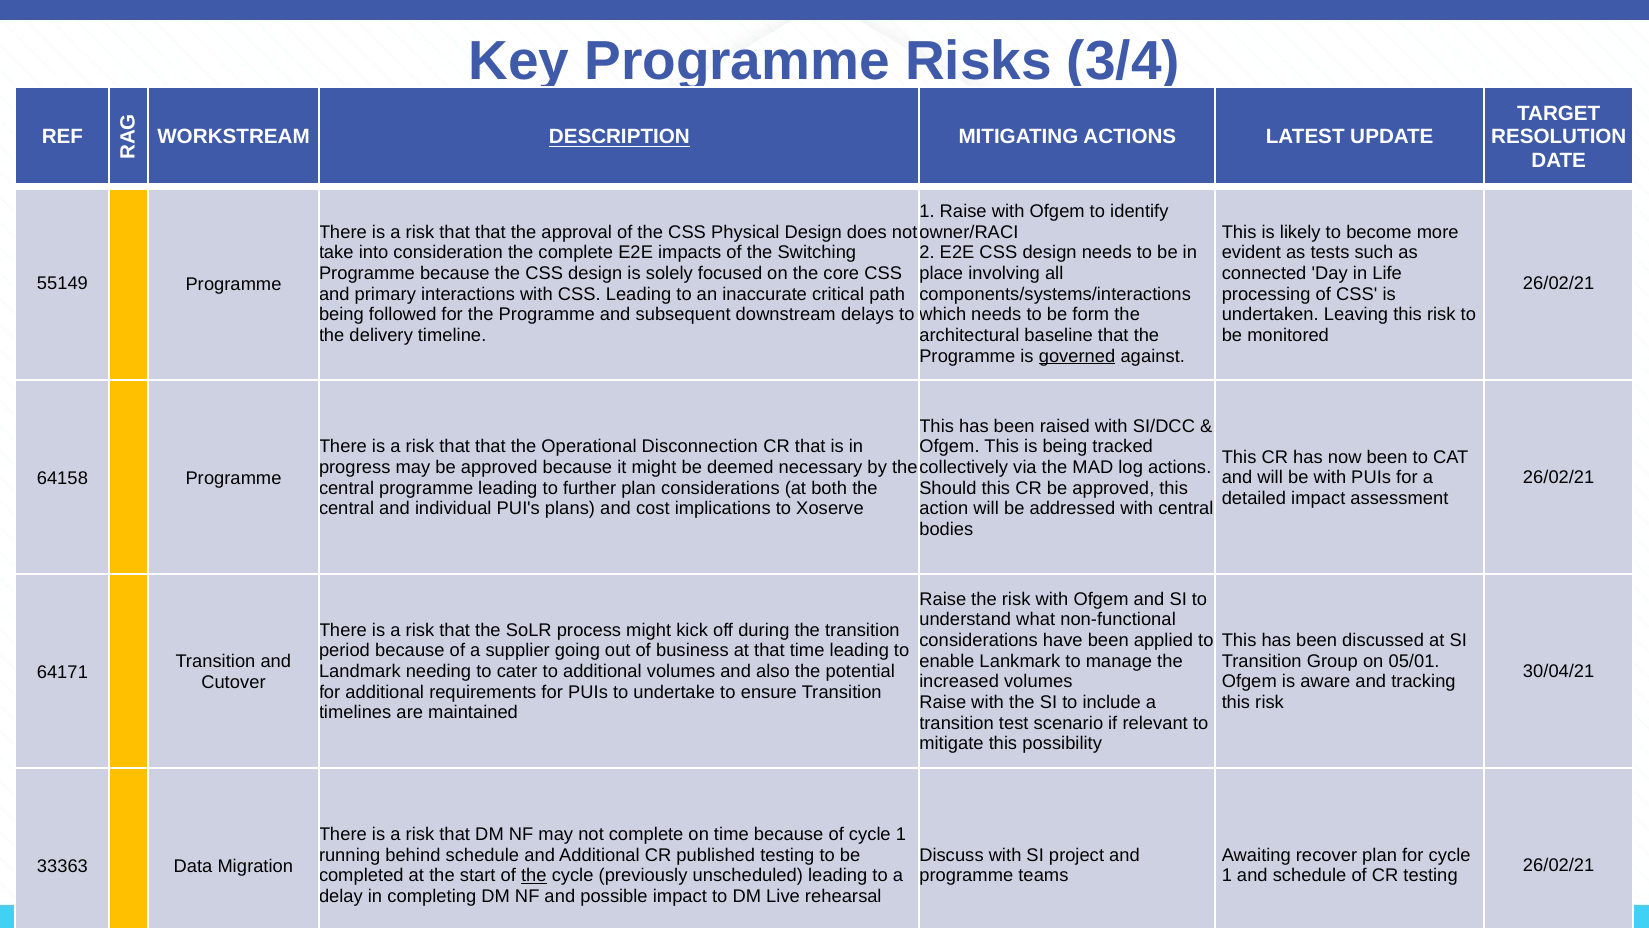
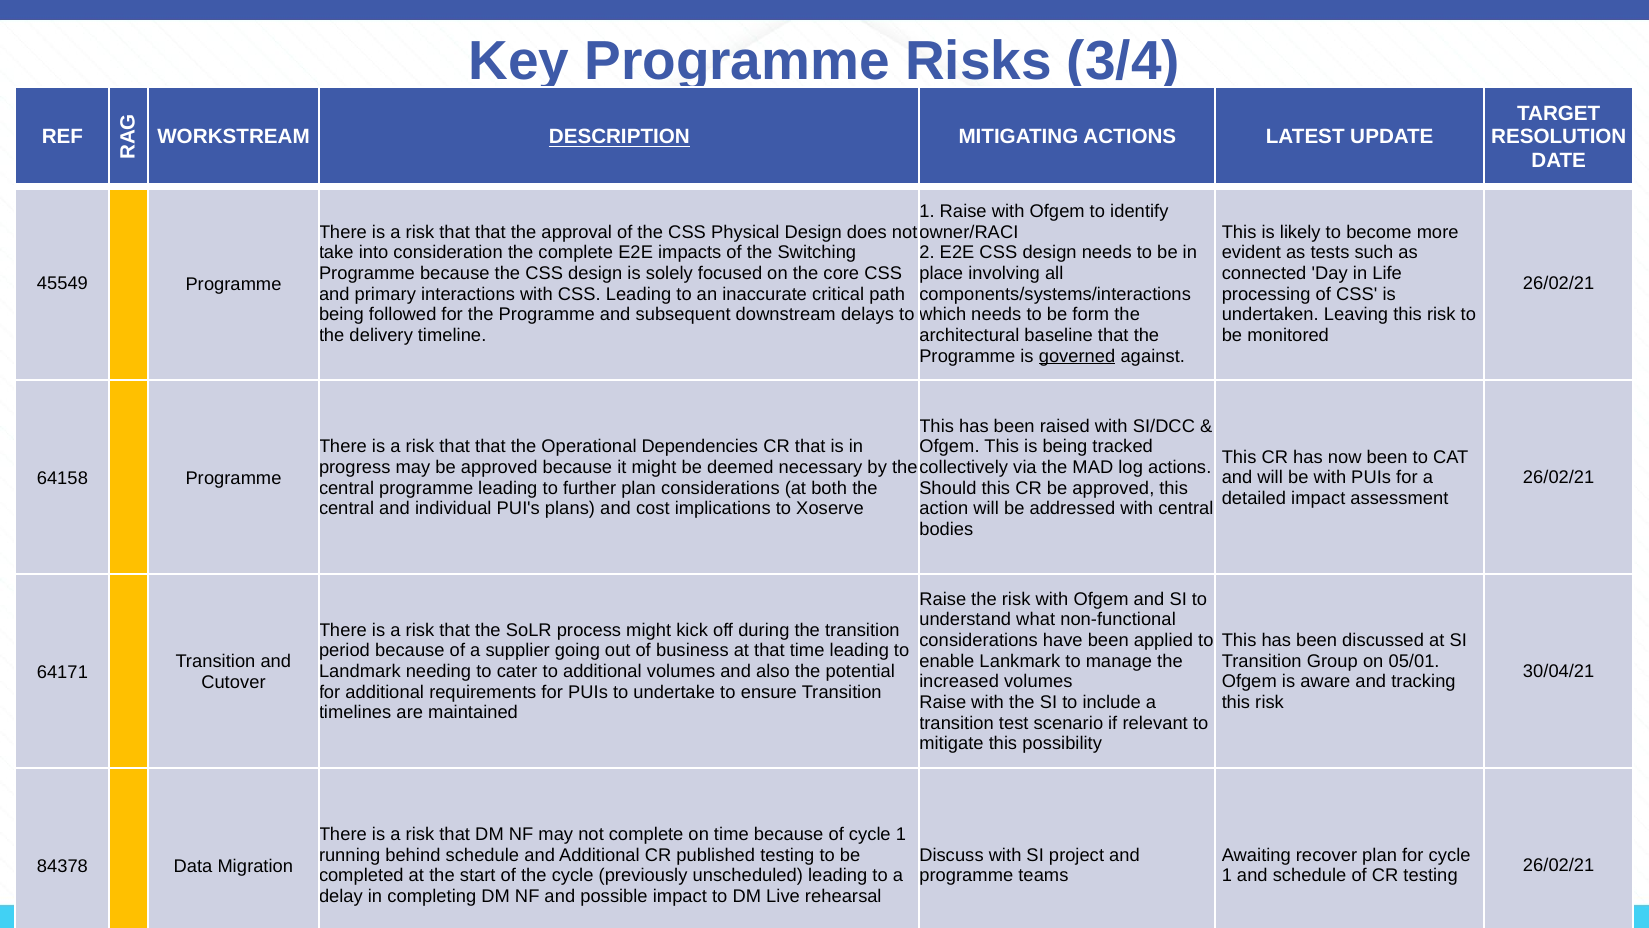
55149: 55149 -> 45549
Disconnection: Disconnection -> Dependencies
33363: 33363 -> 84378
the at (534, 875) underline: present -> none
